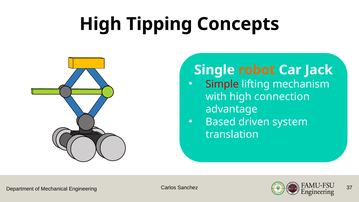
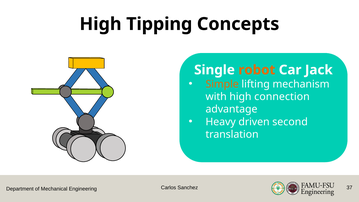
Simple colour: red -> orange
Based: Based -> Heavy
system: system -> second
